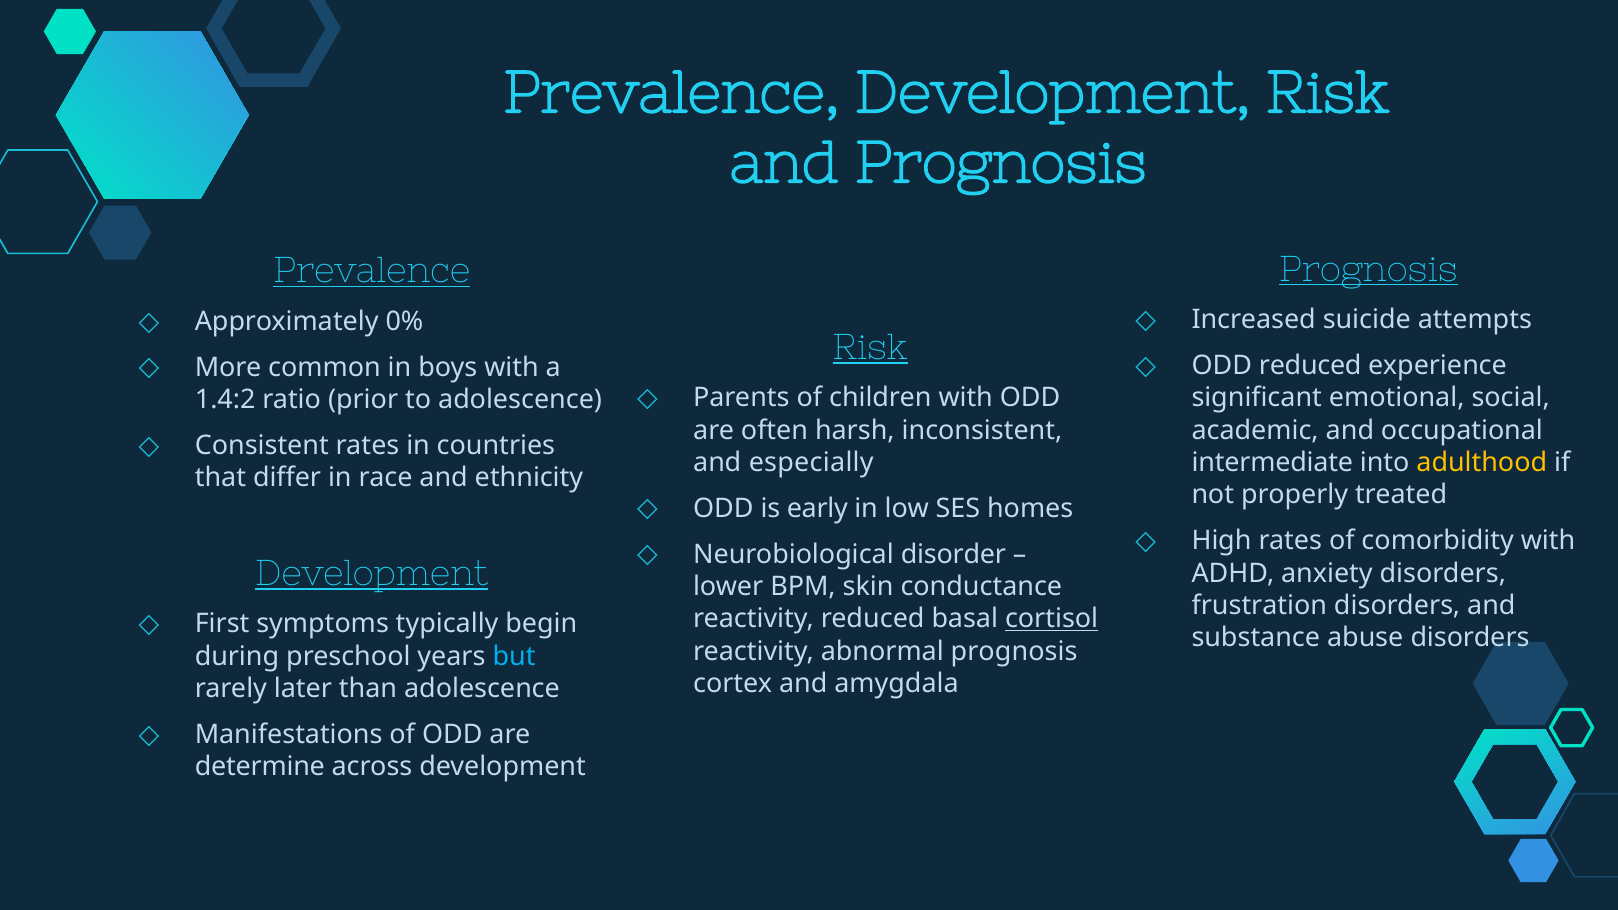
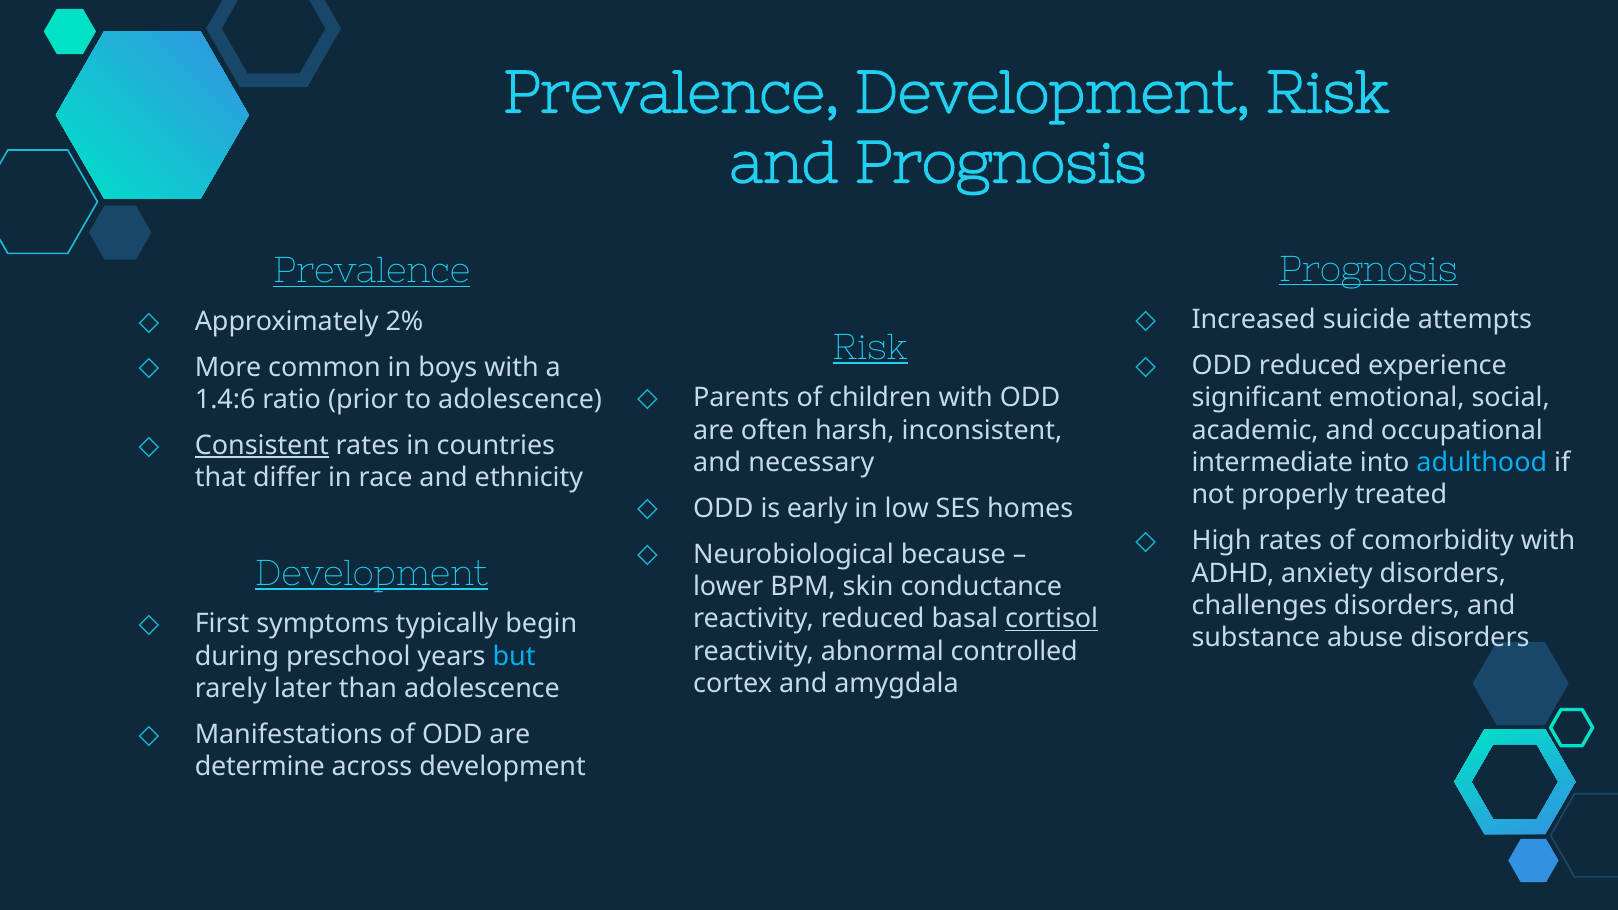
0%: 0% -> 2%
1.4:2: 1.4:2 -> 1.4:6
Consistent underline: none -> present
especially: especially -> necessary
adulthood colour: yellow -> light blue
disorder: disorder -> because
frustration: frustration -> challenges
abnormal prognosis: prognosis -> controlled
